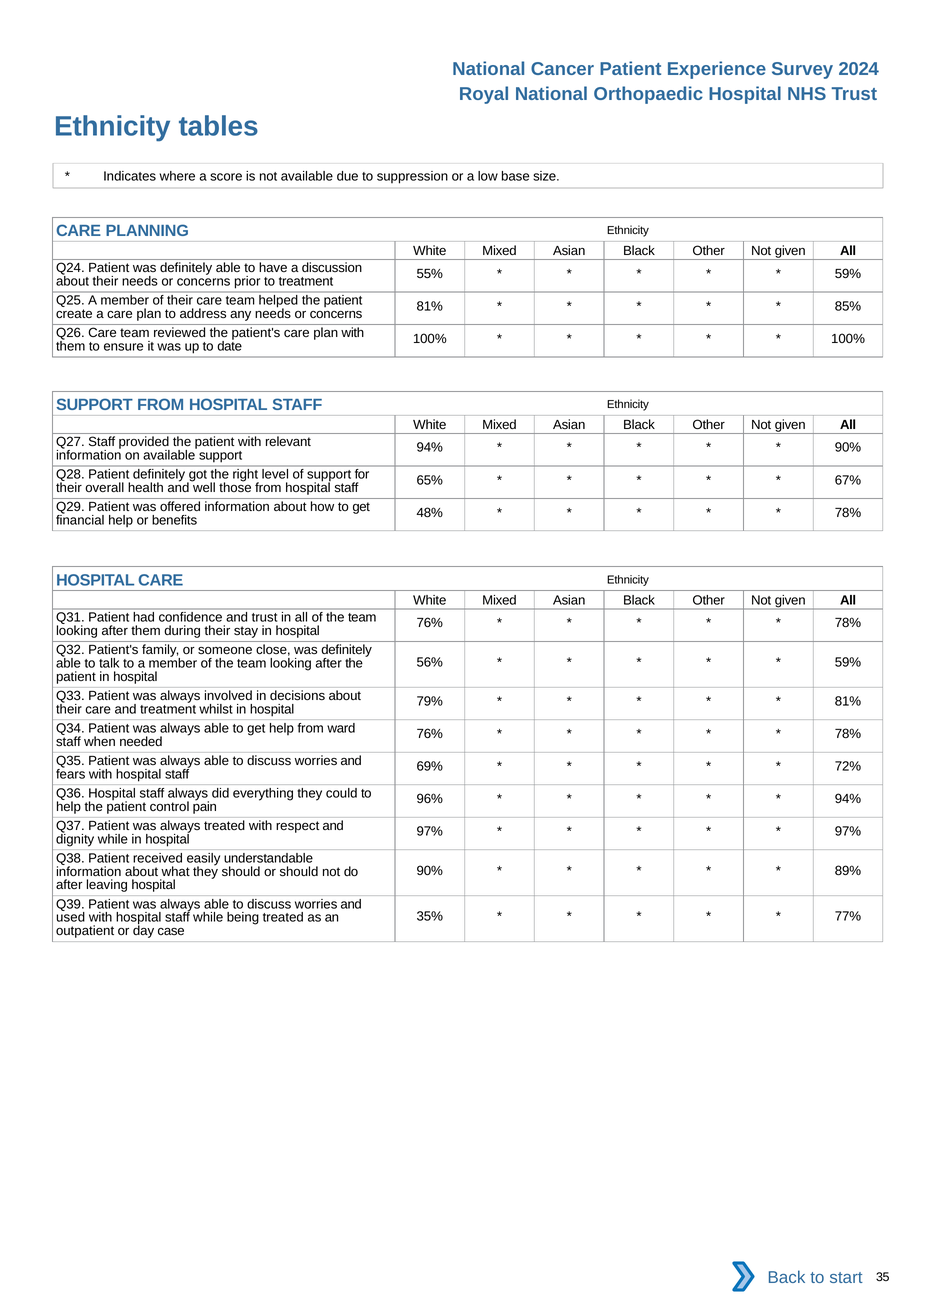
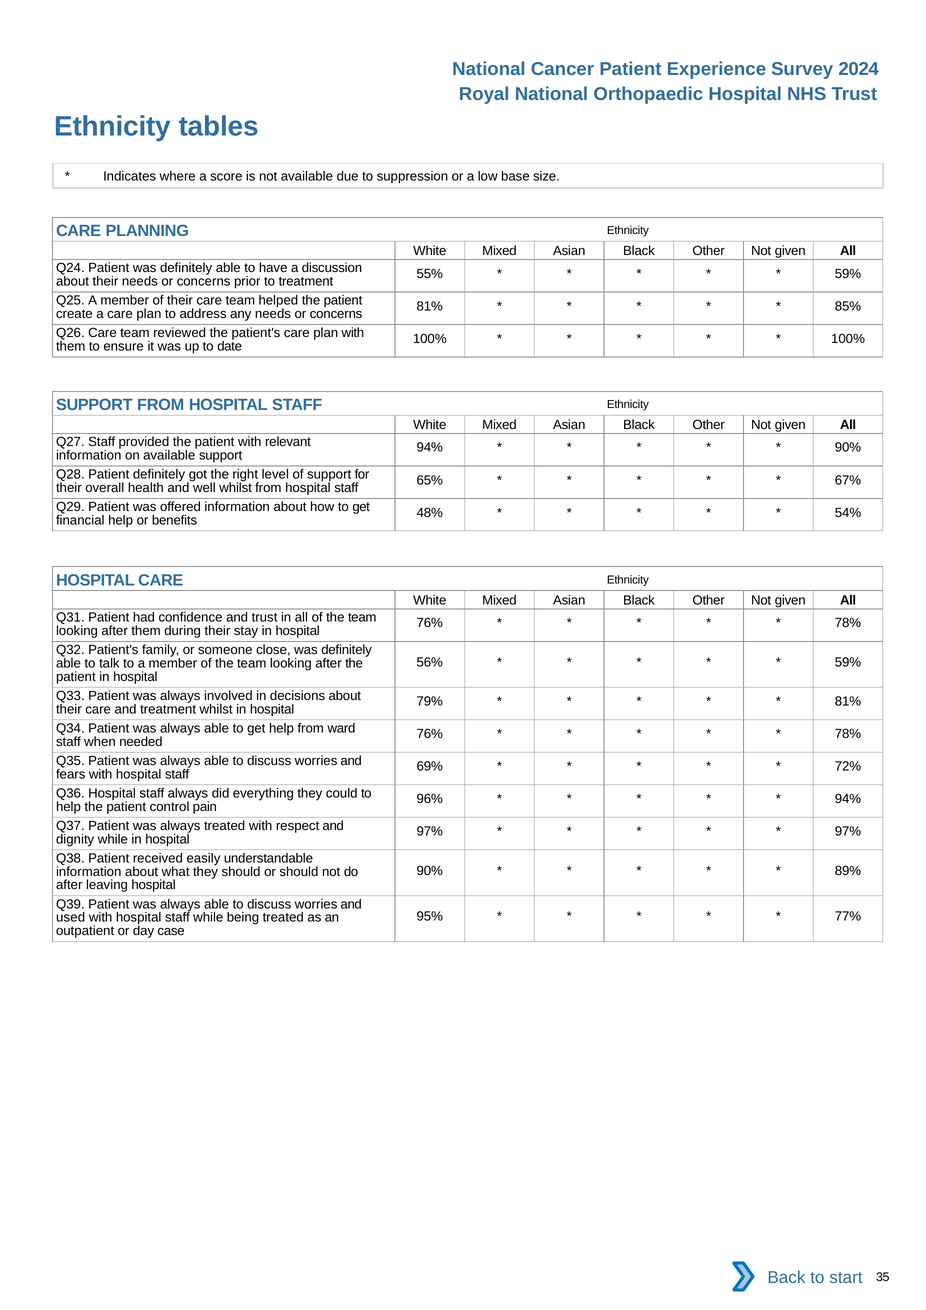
well those: those -> whilst
78% at (848, 513): 78% -> 54%
35%: 35% -> 95%
